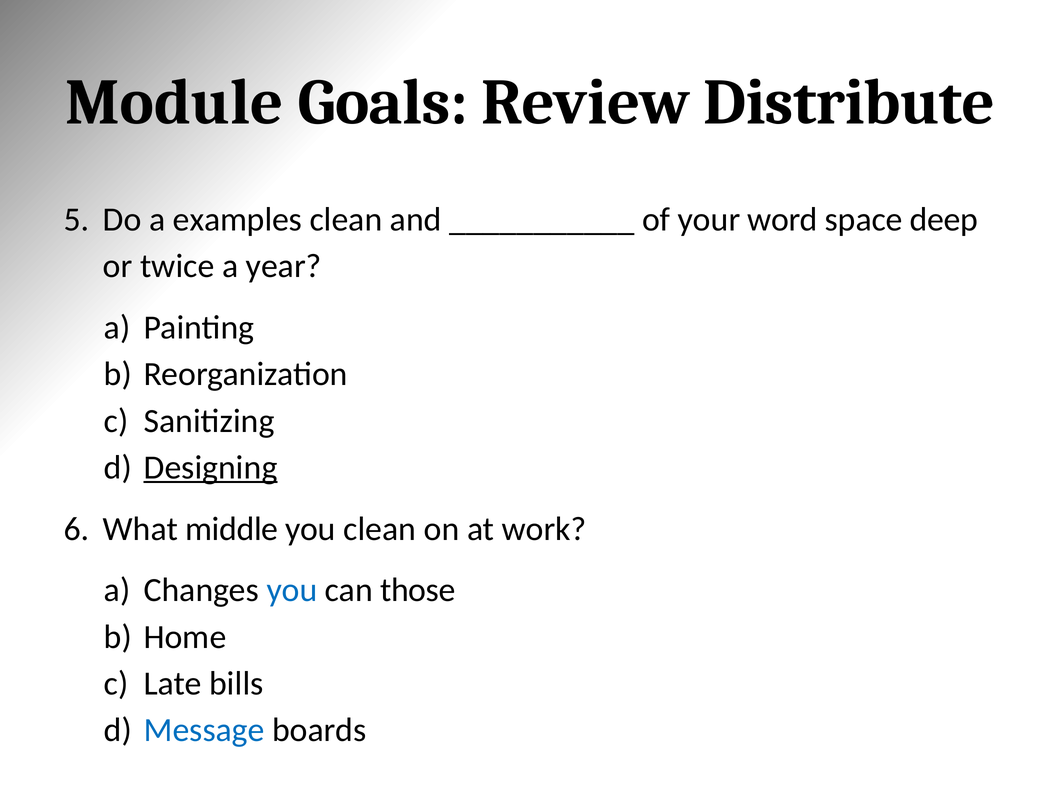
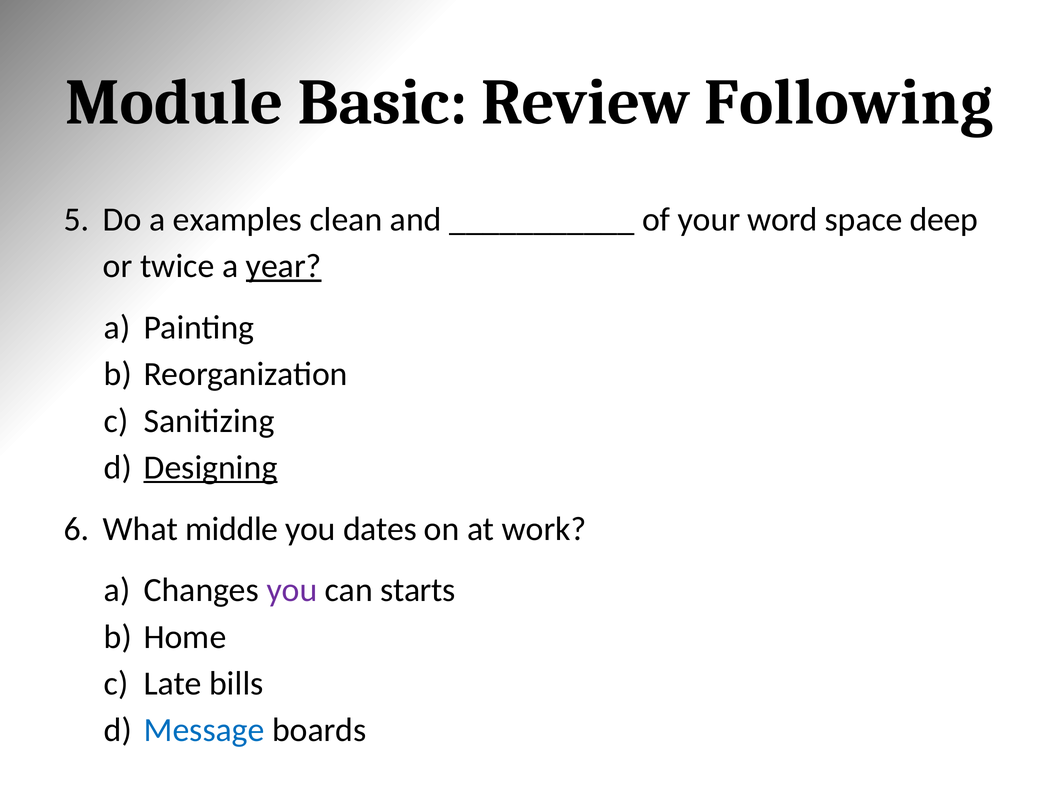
Goals: Goals -> Basic
Distribute: Distribute -> Following
year underline: none -> present
you clean: clean -> dates
you at (292, 590) colour: blue -> purple
those: those -> starts
